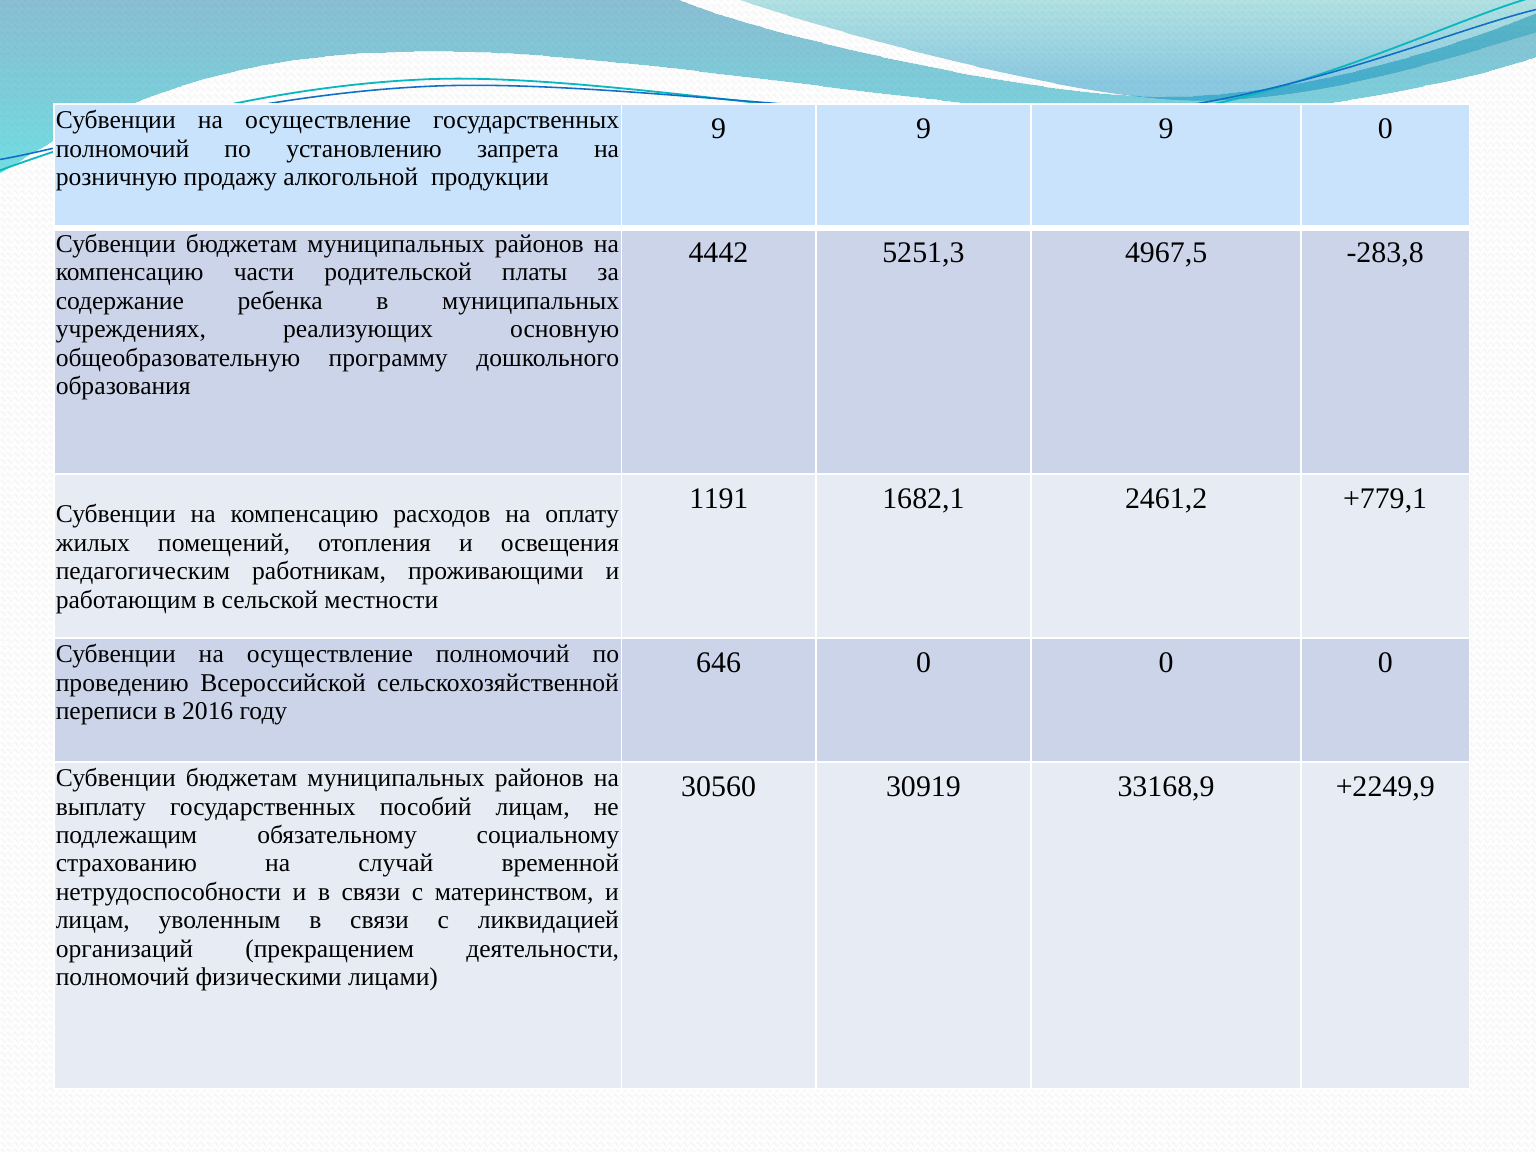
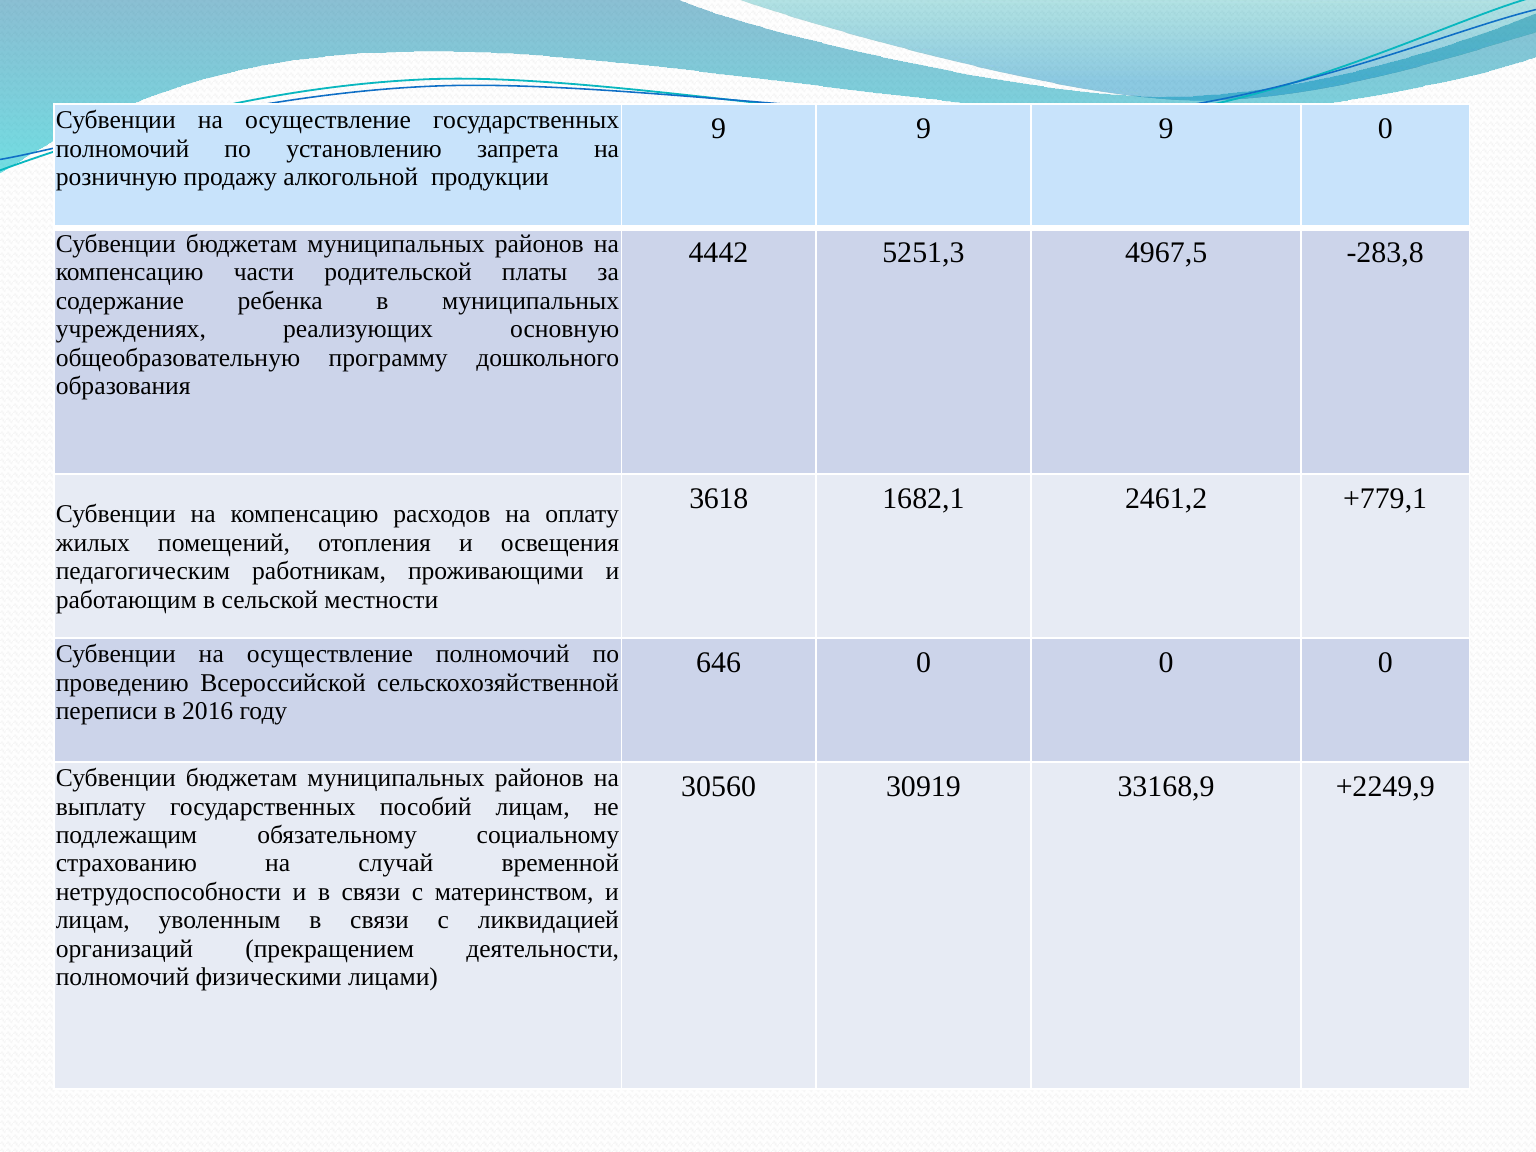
1191: 1191 -> 3618
